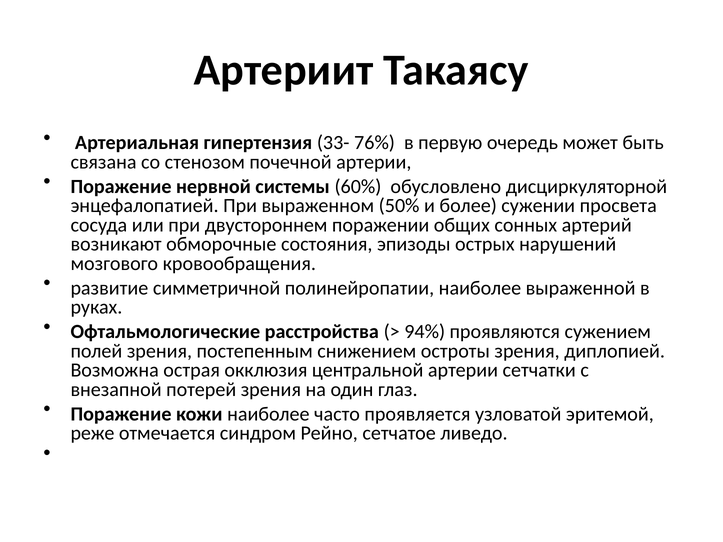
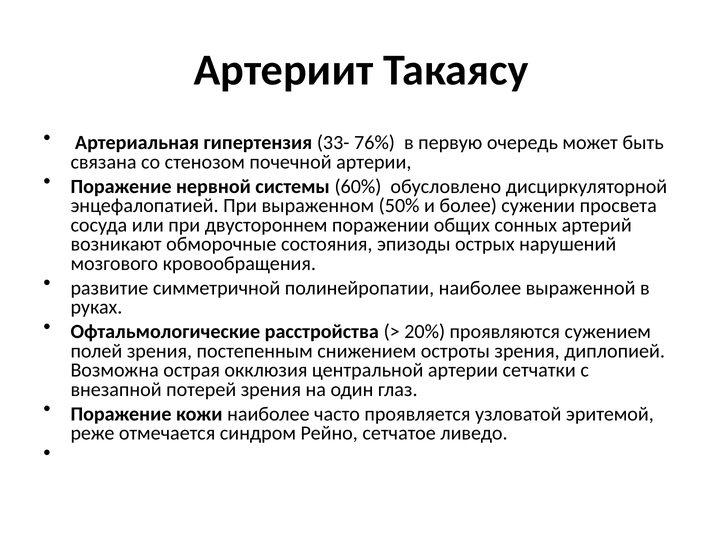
94%: 94% -> 20%
